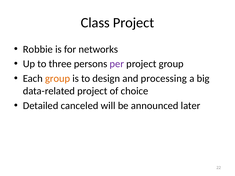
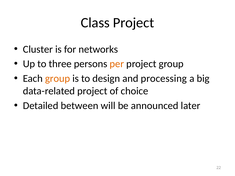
Robbie: Robbie -> Cluster
per colour: purple -> orange
canceled: canceled -> between
